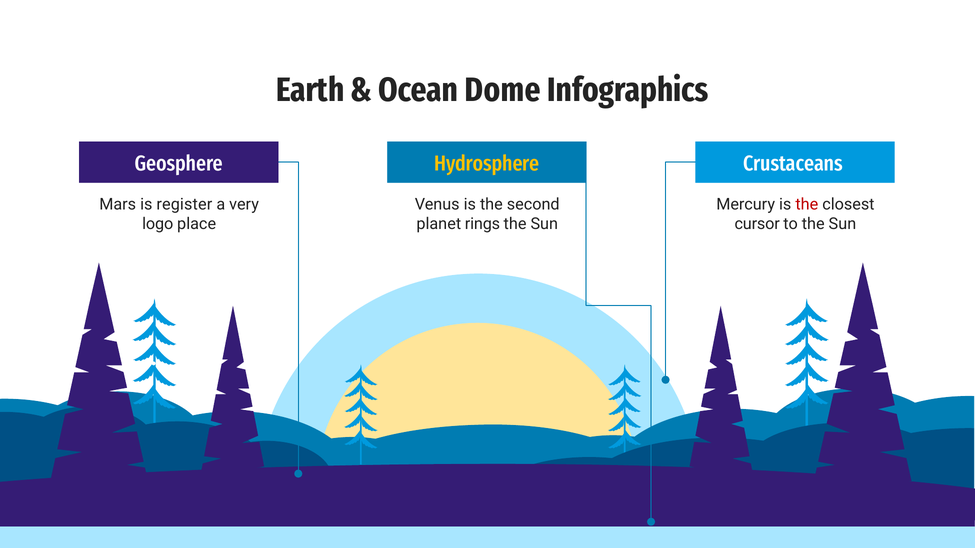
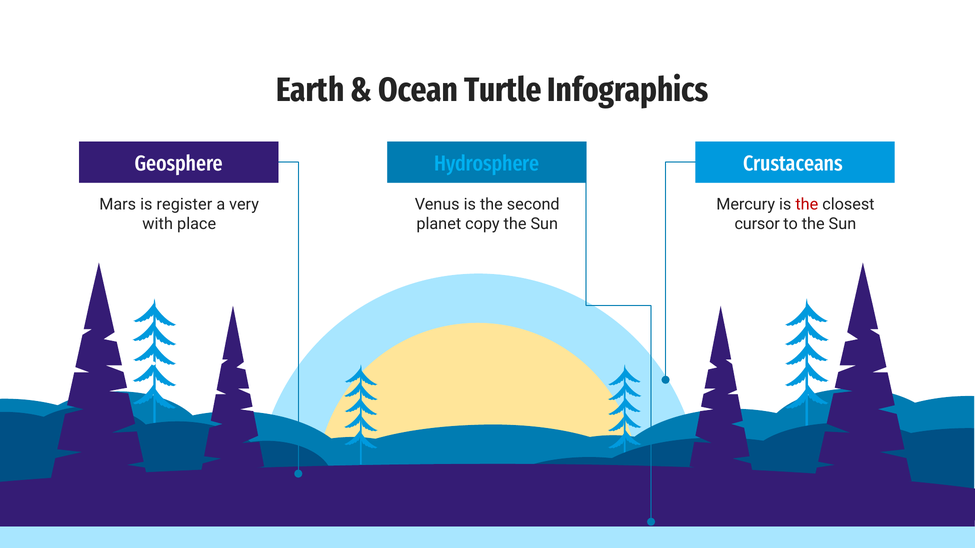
Dome: Dome -> Turtle
Hydrosphere colour: yellow -> light blue
logo: logo -> with
rings: rings -> copy
